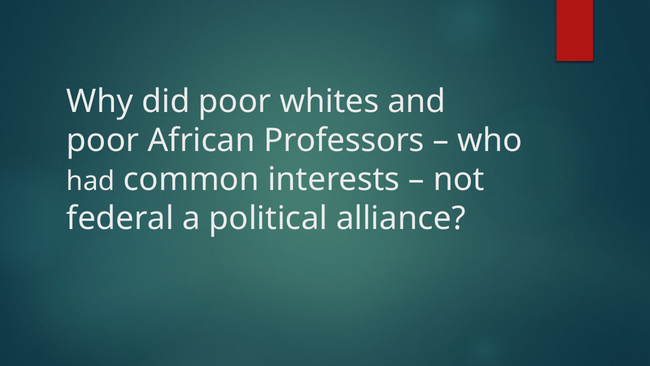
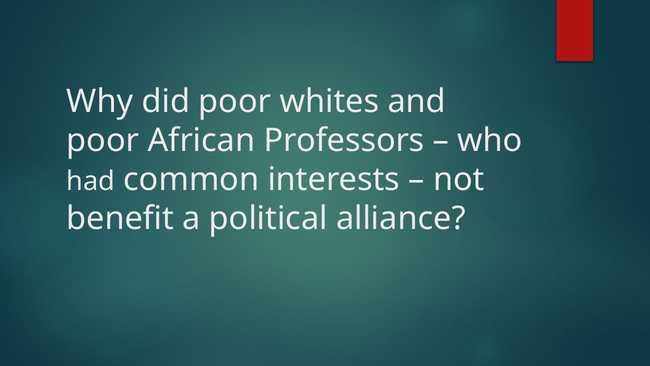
federal: federal -> benefit
